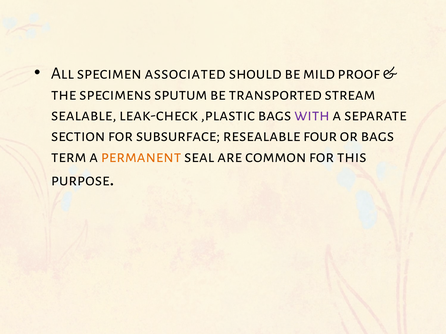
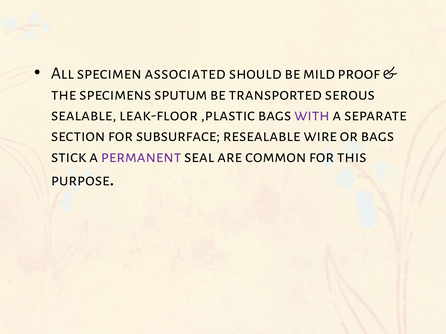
stream: stream -> serous
leak-check: leak-check -> leak-floor
four: four -> wire
term: term -> stick
permanent colour: orange -> purple
